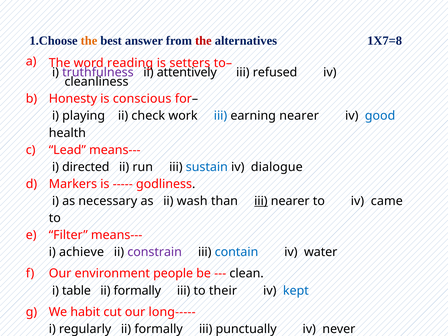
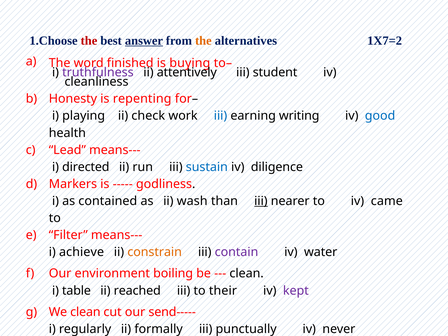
the at (89, 41) colour: orange -> red
answer underline: none -> present
the at (203, 41) colour: red -> orange
1X7=8: 1X7=8 -> 1X7=2
reading: reading -> finished
setters: setters -> buying
refused: refused -> student
conscious: conscious -> repenting
earning nearer: nearer -> writing
dialogue: dialogue -> diligence
necessary: necessary -> contained
constrain colour: purple -> orange
contain colour: blue -> purple
people: people -> boiling
formally at (137, 291): formally -> reached
kept colour: blue -> purple
We habit: habit -> clean
long-----: long----- -> send-----
